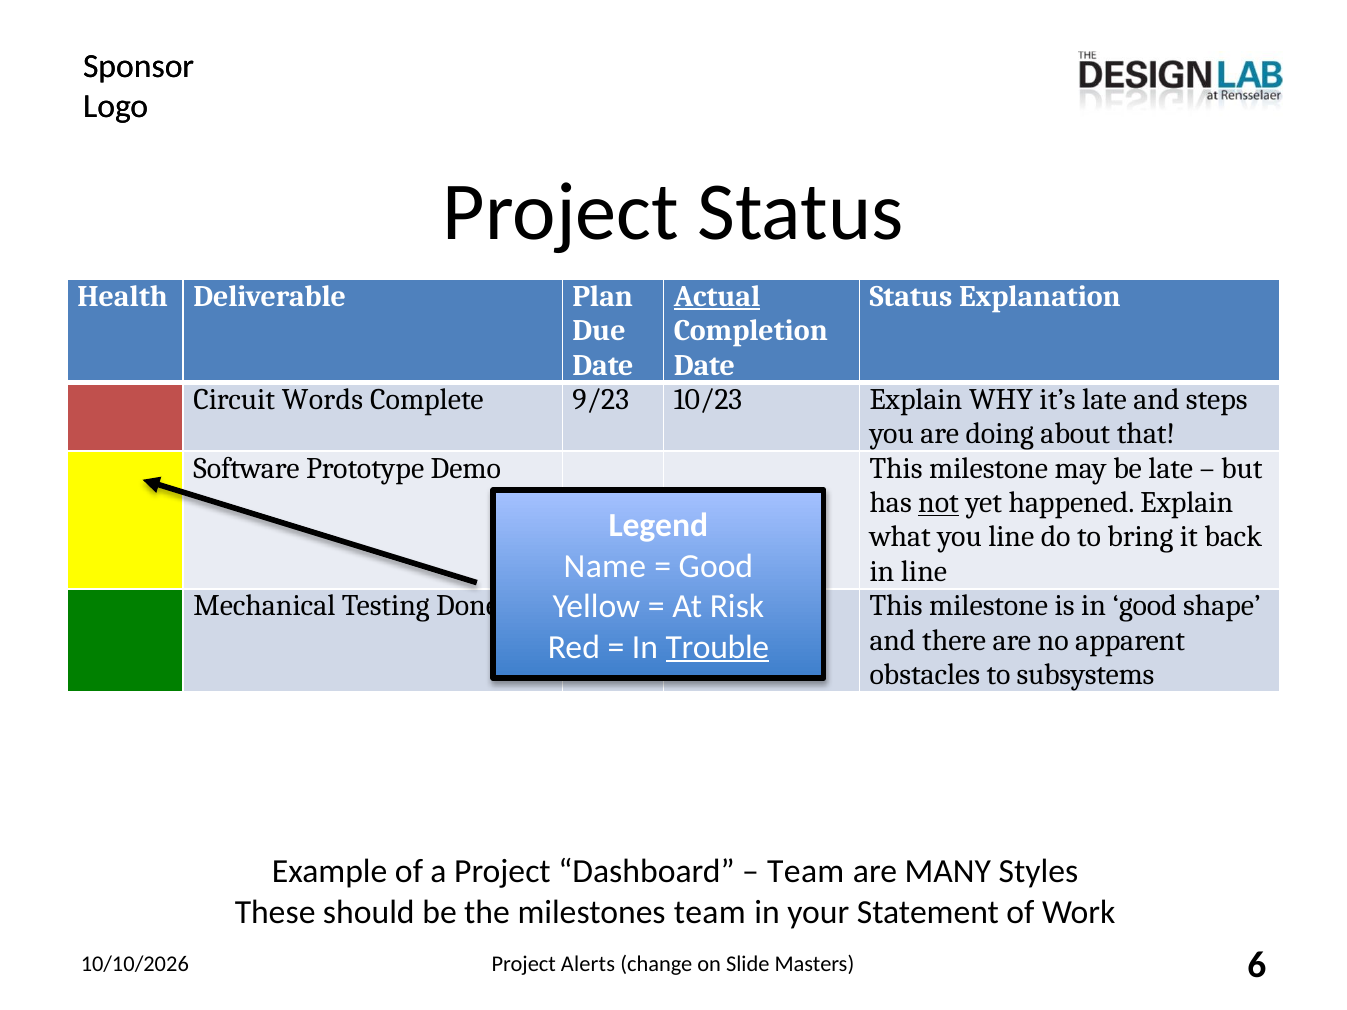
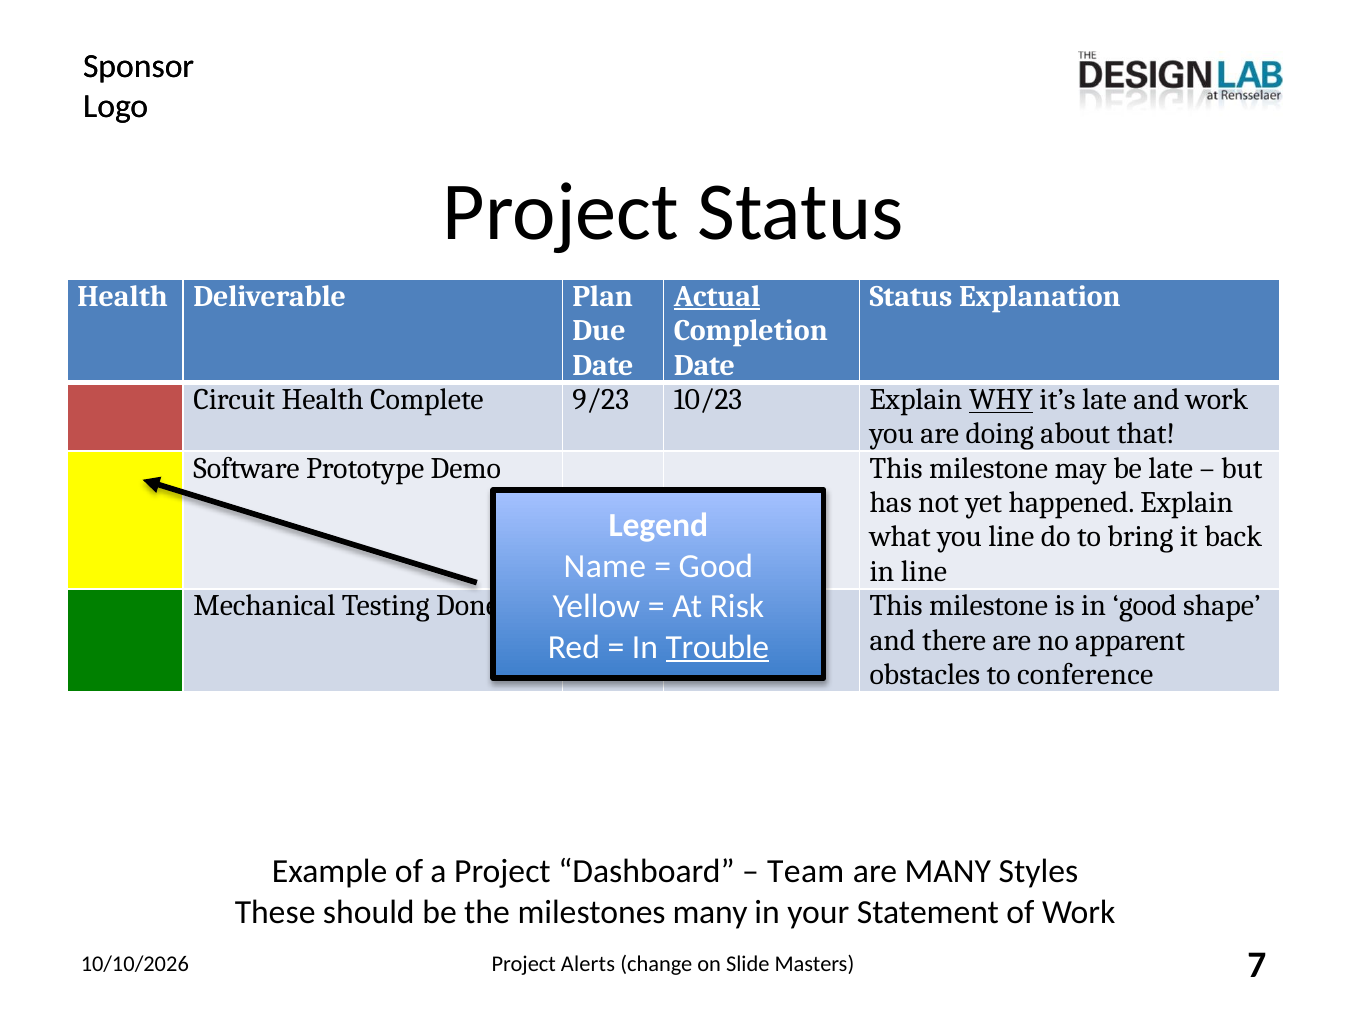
Circuit Words: Words -> Health
WHY underline: none -> present
and steps: steps -> work
not underline: present -> none
subsystems: subsystems -> conference
milestones team: team -> many
6: 6 -> 7
